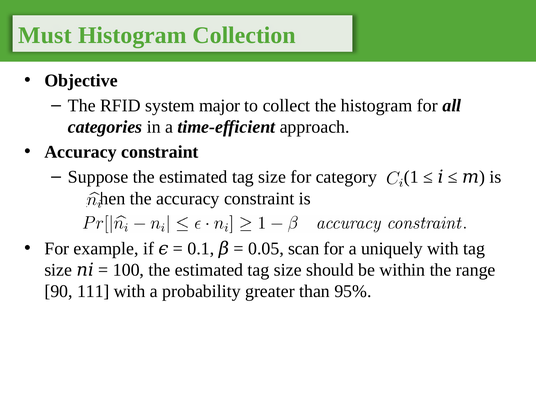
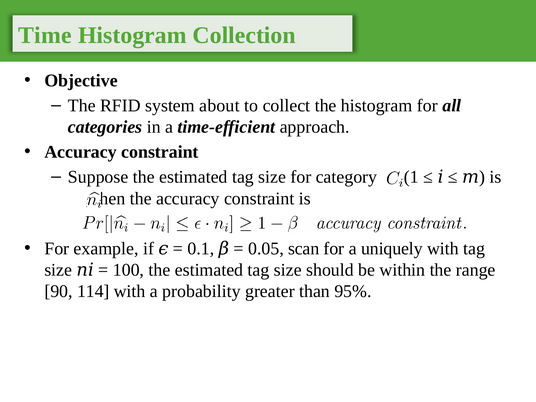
Must: Must -> Time
major: major -> about
111: 111 -> 114
